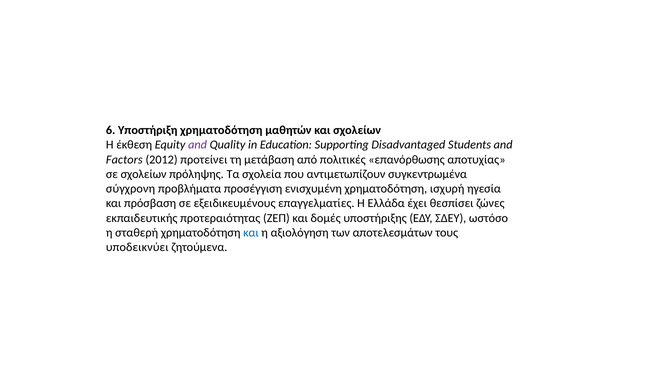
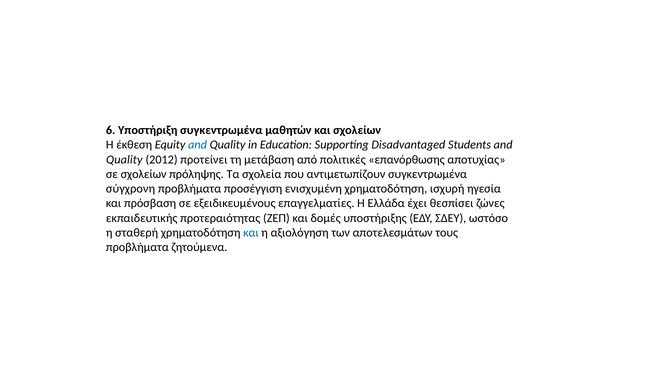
Υποστήριξη χρηματοδότηση: χρηματοδότηση -> συγκεντρωμένα
and at (198, 145) colour: purple -> blue
Factors at (124, 159): Factors -> Quality
υποδεικνύει at (137, 247): υποδεικνύει -> προβλήματα
